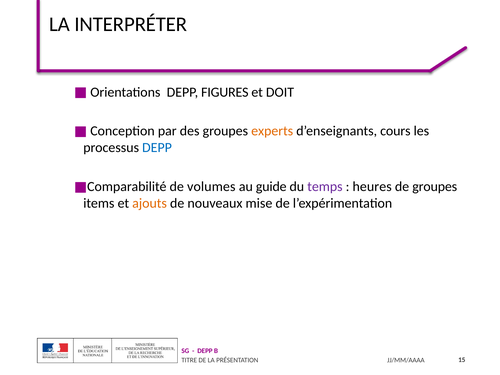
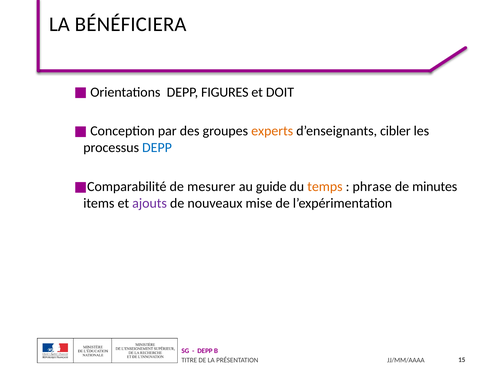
INTERPRÉTER: INTERPRÉTER -> BÉNÉFICIERA
cours: cours -> cibler
volumes: volumes -> mesurer
temps colour: purple -> orange
heures: heures -> phrase
de groupes: groupes -> minutes
ajouts colour: orange -> purple
